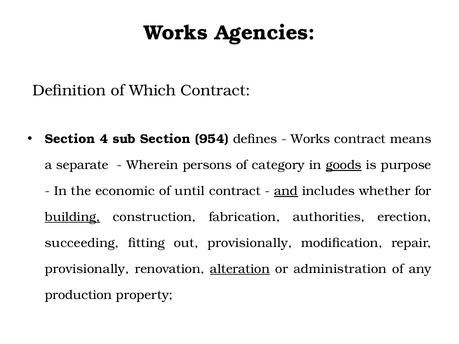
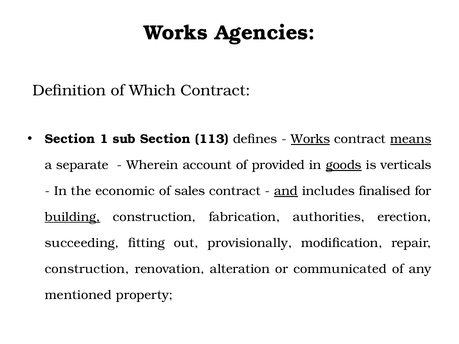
4: 4 -> 1
954: 954 -> 113
Works at (311, 139) underline: none -> present
means underline: none -> present
persons: persons -> account
category: category -> provided
purpose: purpose -> verticals
until: until -> sales
whether: whether -> finalised
provisionally at (87, 269): provisionally -> construction
alteration underline: present -> none
administration: administration -> communicated
production: production -> mentioned
